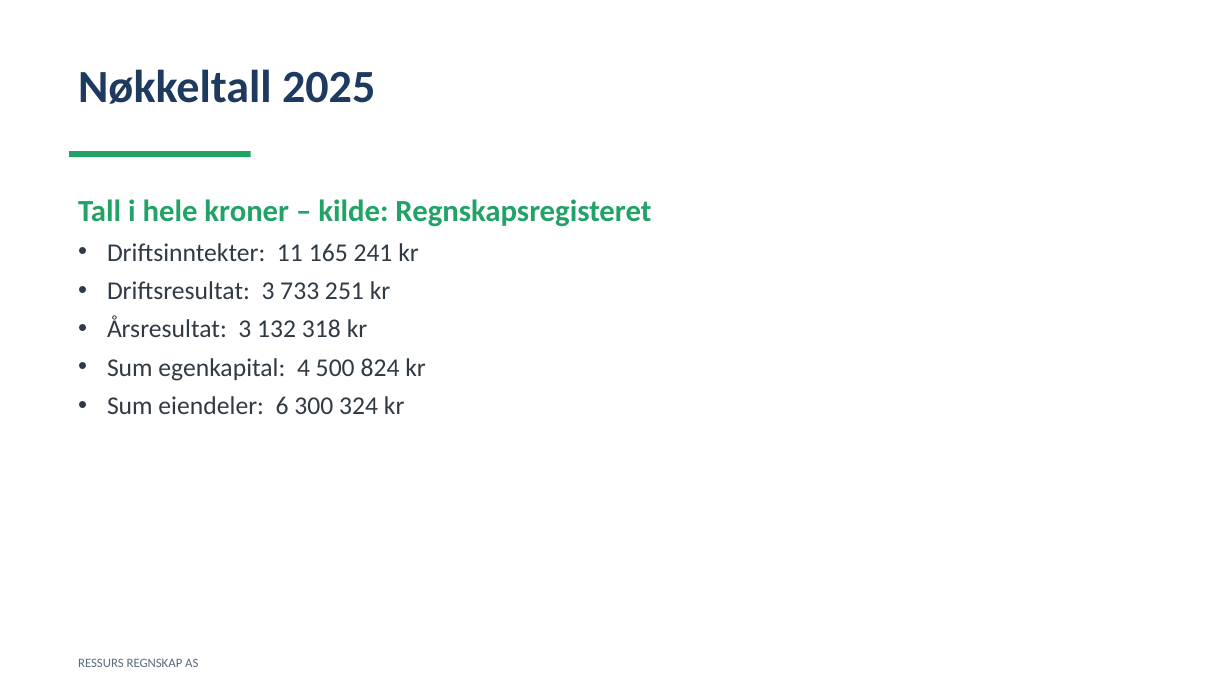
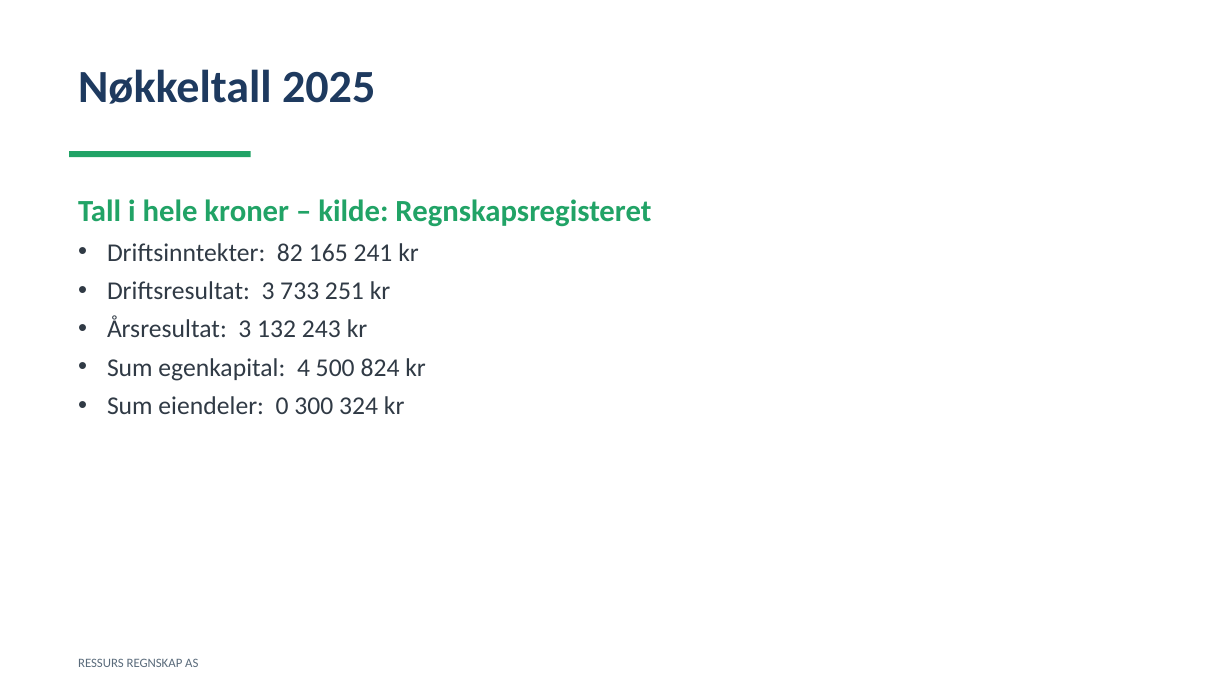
11: 11 -> 82
318: 318 -> 243
6: 6 -> 0
